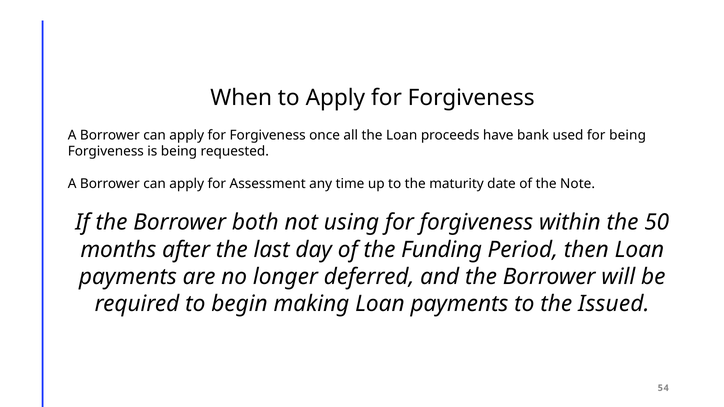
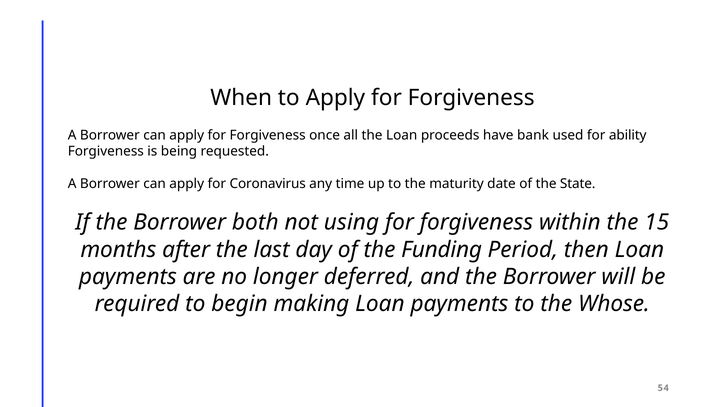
for being: being -> ability
Assessment: Assessment -> Coronavirus
Note: Note -> State
50: 50 -> 15
Issued: Issued -> Whose
